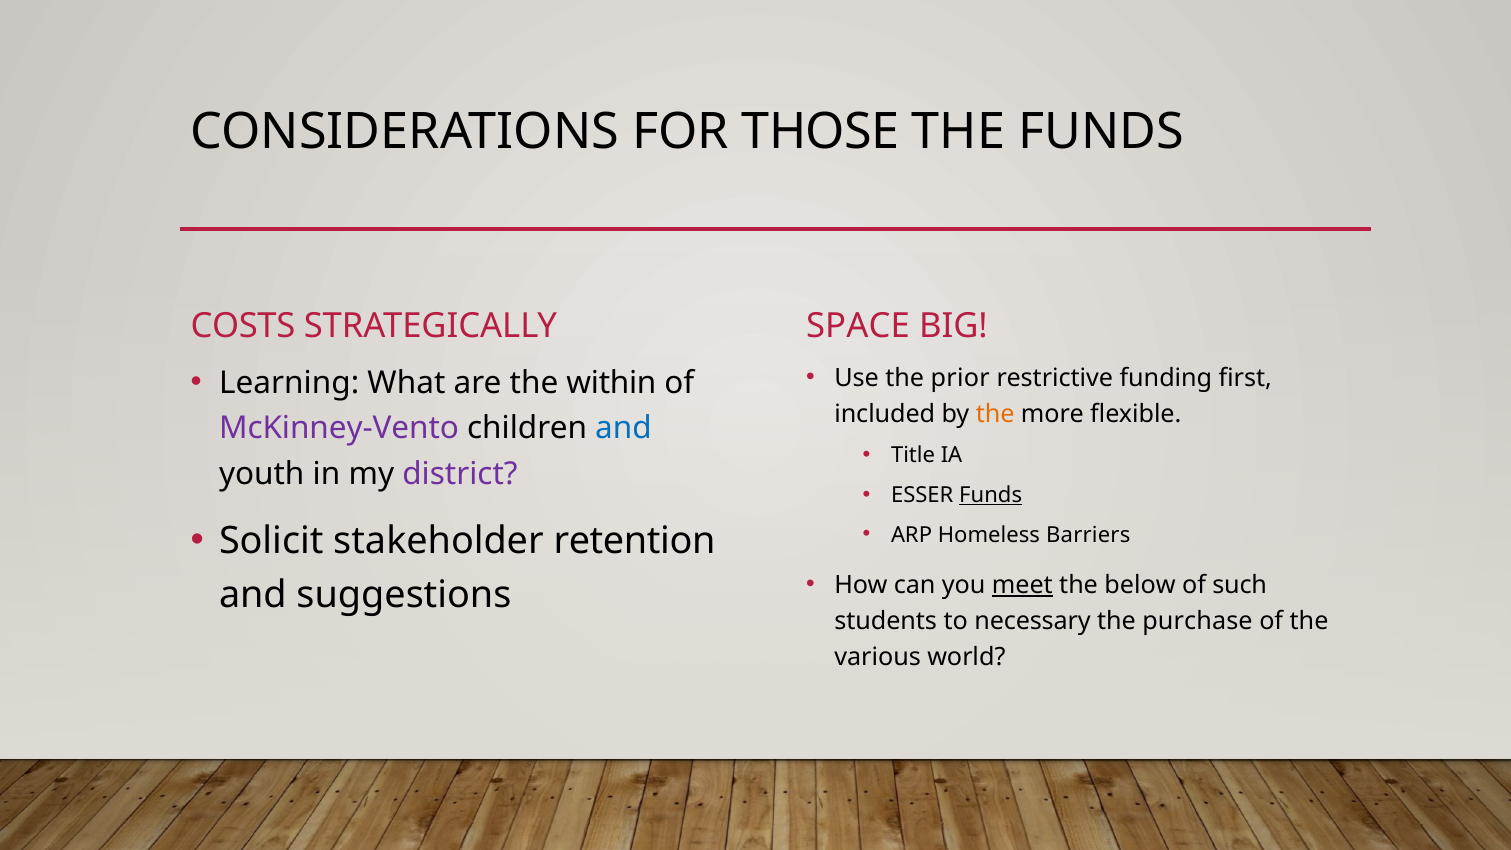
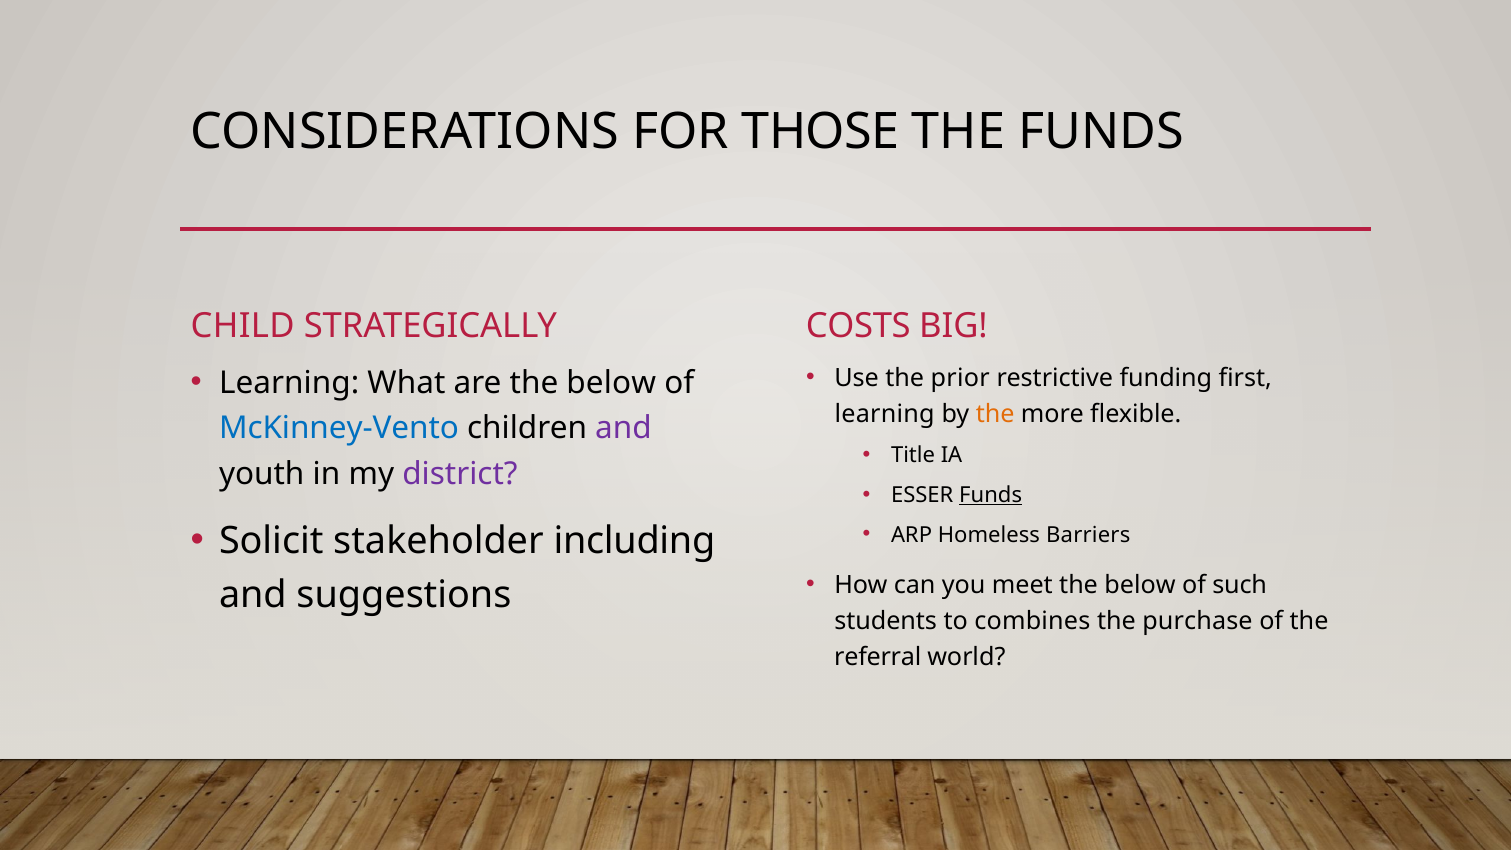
COSTS: COSTS -> CHILD
SPACE: SPACE -> COSTS
are the within: within -> below
included at (885, 414): included -> learning
McKinney-Vento colour: purple -> blue
and at (624, 428) colour: blue -> purple
retention: retention -> including
meet underline: present -> none
necessary: necessary -> combines
various: various -> referral
